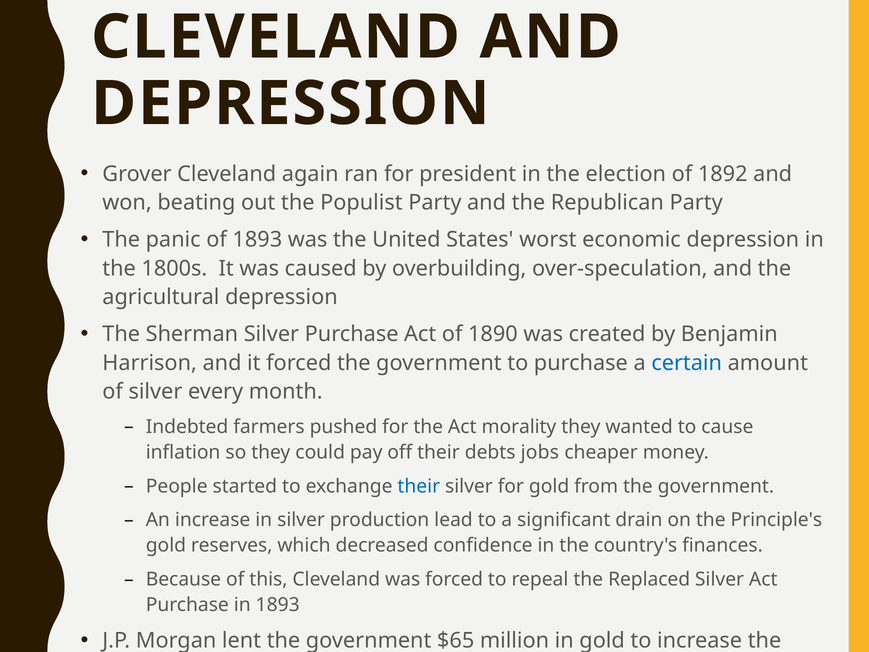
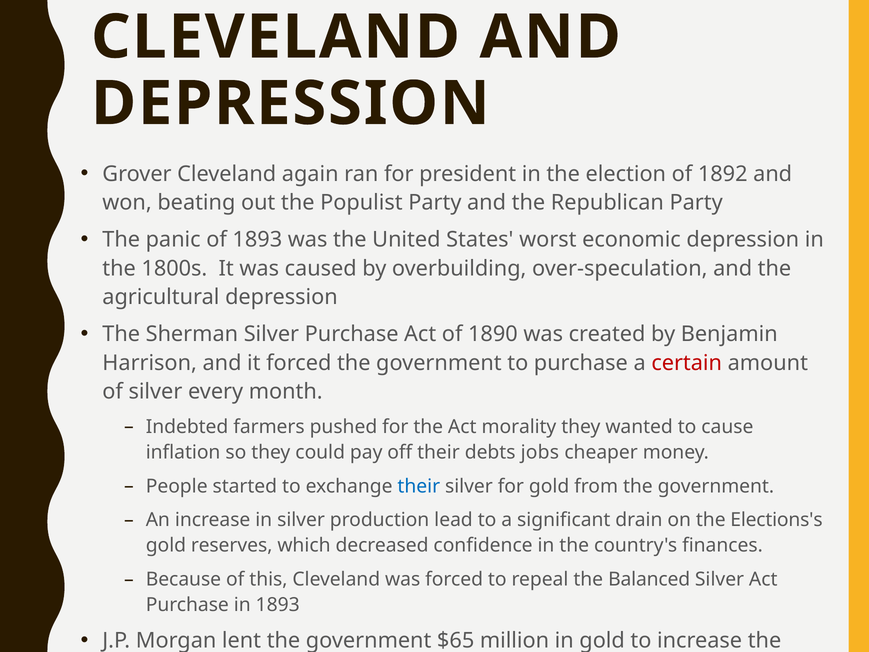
certain colour: blue -> red
Principle's: Principle's -> Elections's
Replaced: Replaced -> Balanced
